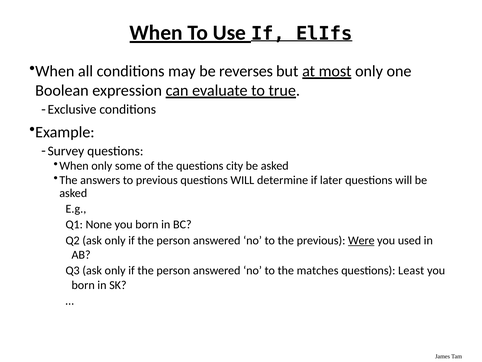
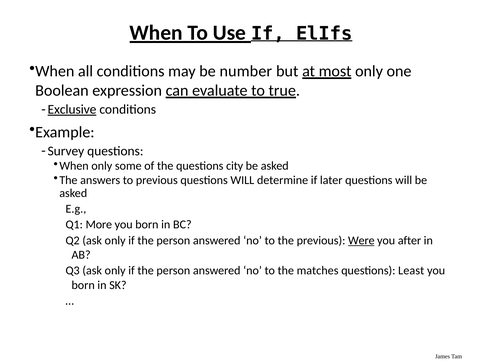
reverses: reverses -> number
Exclusive underline: none -> present
None: None -> More
used: used -> after
